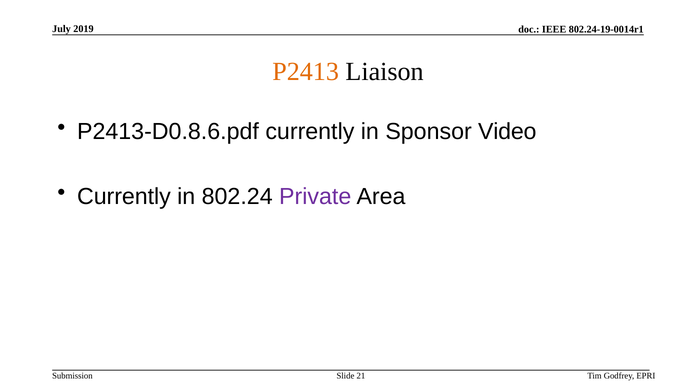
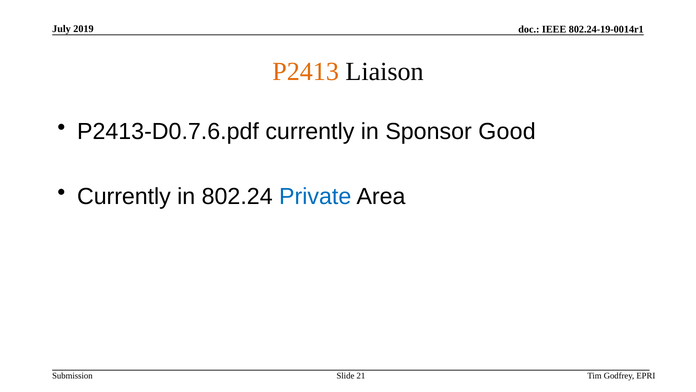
P2413-D0.8.6.pdf: P2413-D0.8.6.pdf -> P2413-D0.7.6.pdf
Video: Video -> Good
Private colour: purple -> blue
